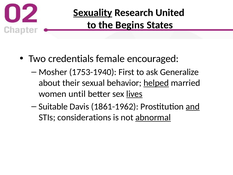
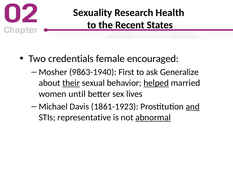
Sexuality underline: present -> none
United: United -> Health
Begins: Begins -> Recent
1753-1940: 1753-1940 -> 9863-1940
their underline: none -> present
lives underline: present -> none
Suitable: Suitable -> Michael
1861-1962: 1861-1962 -> 1861-1923
considerations: considerations -> representative
